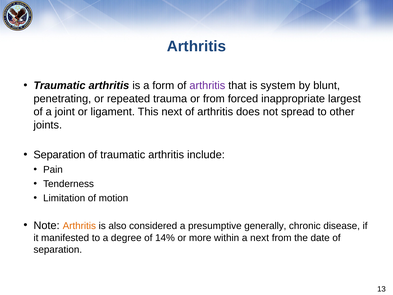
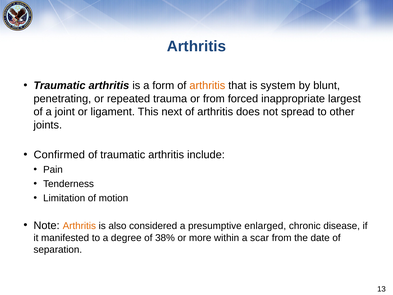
arthritis at (207, 85) colour: purple -> orange
Separation at (59, 155): Separation -> Confirmed
generally: generally -> enlarged
14%: 14% -> 38%
a next: next -> scar
